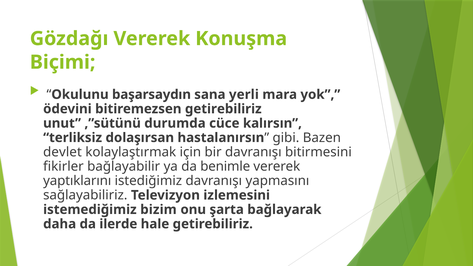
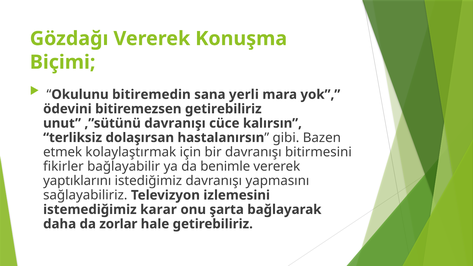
başarsaydın: başarsaydın -> bitiremedin
,”sütünü durumda: durumda -> davranışı
devlet: devlet -> etmek
bizim: bizim -> karar
ilerde: ilerde -> zorlar
